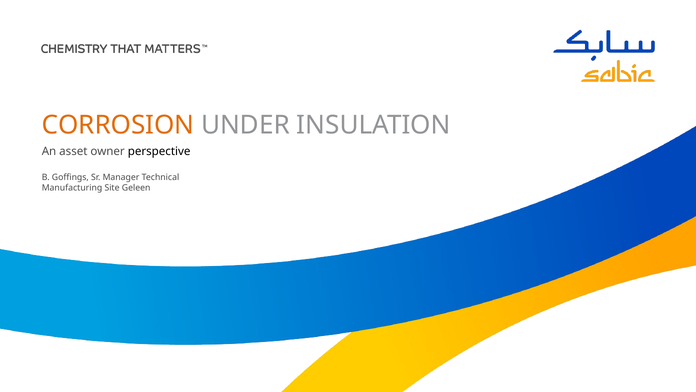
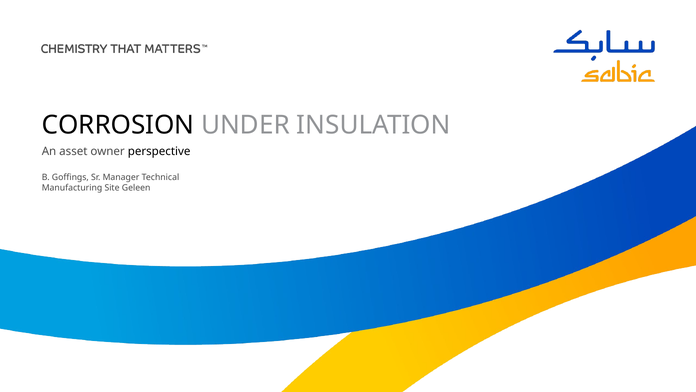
CORROSION colour: orange -> black
